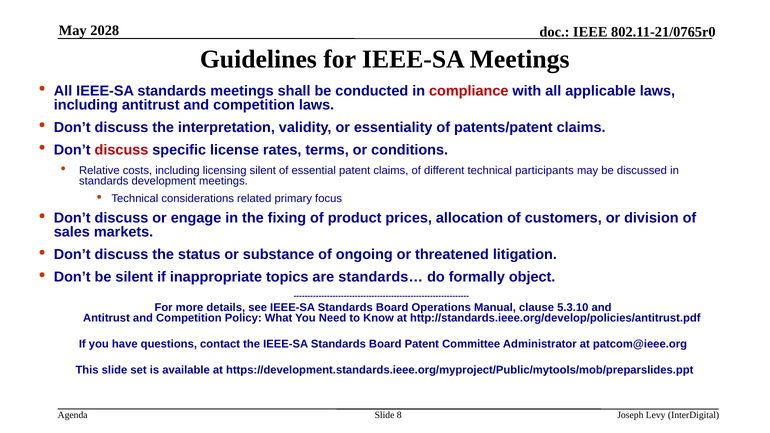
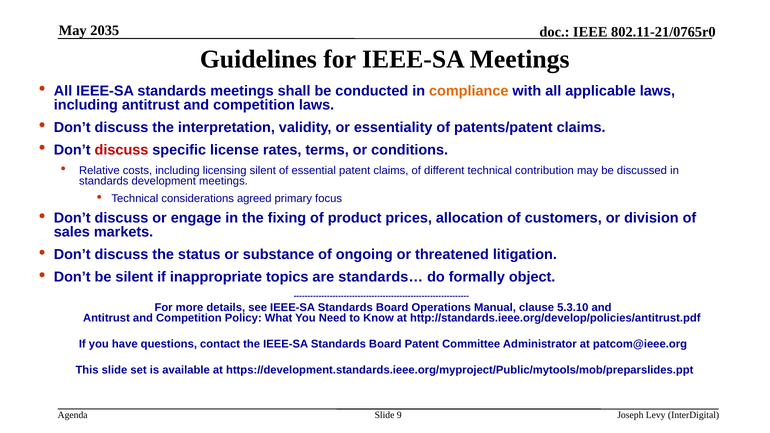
2028: 2028 -> 2035
compliance colour: red -> orange
participants: participants -> contribution
related: related -> agreed
8: 8 -> 9
